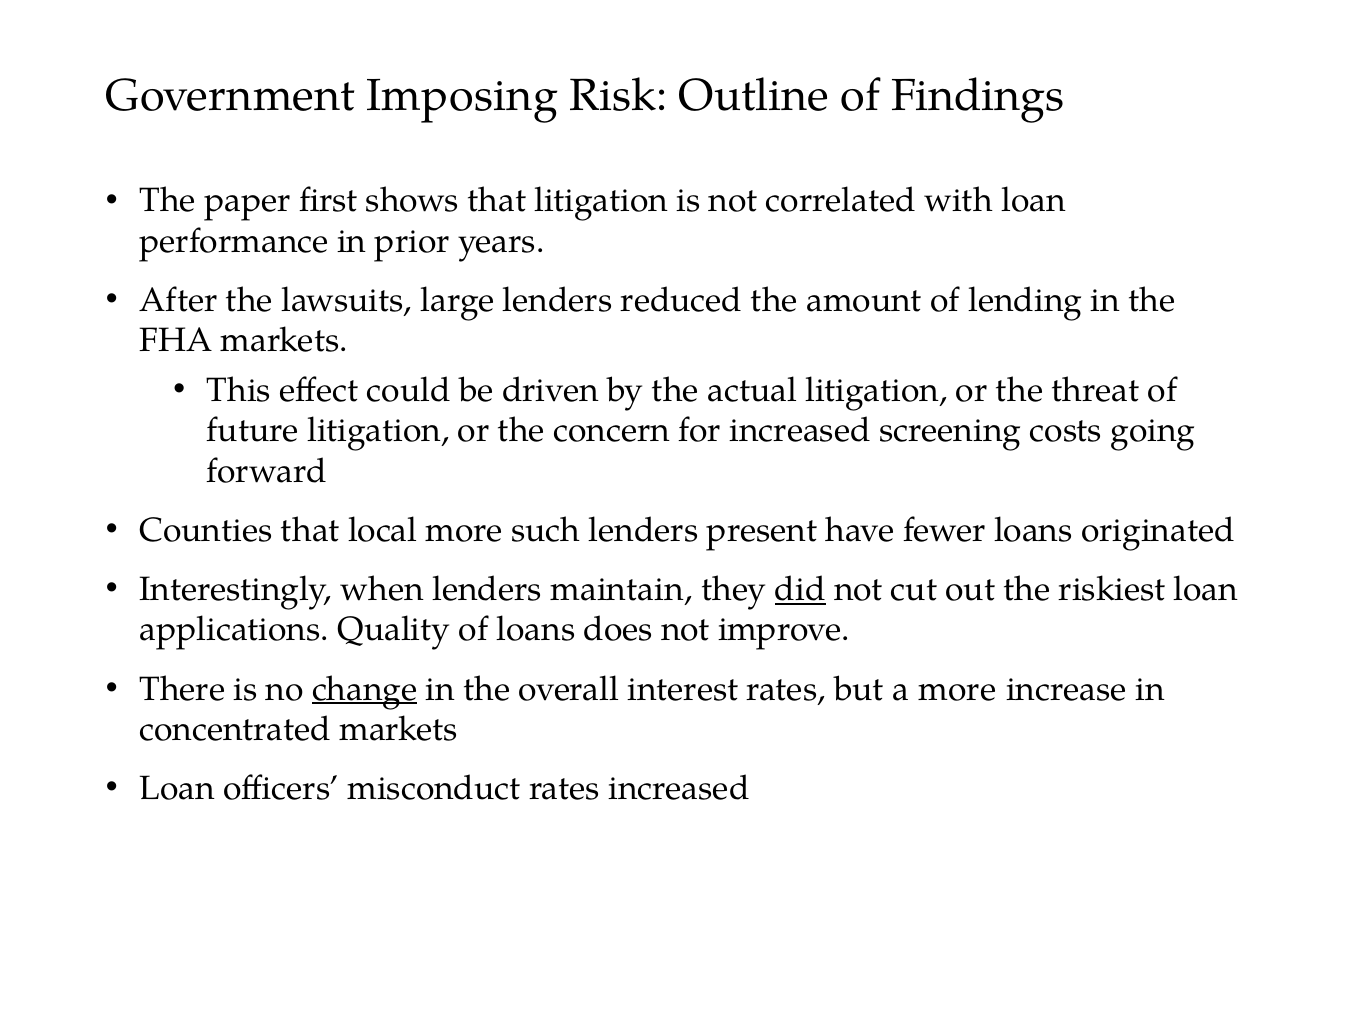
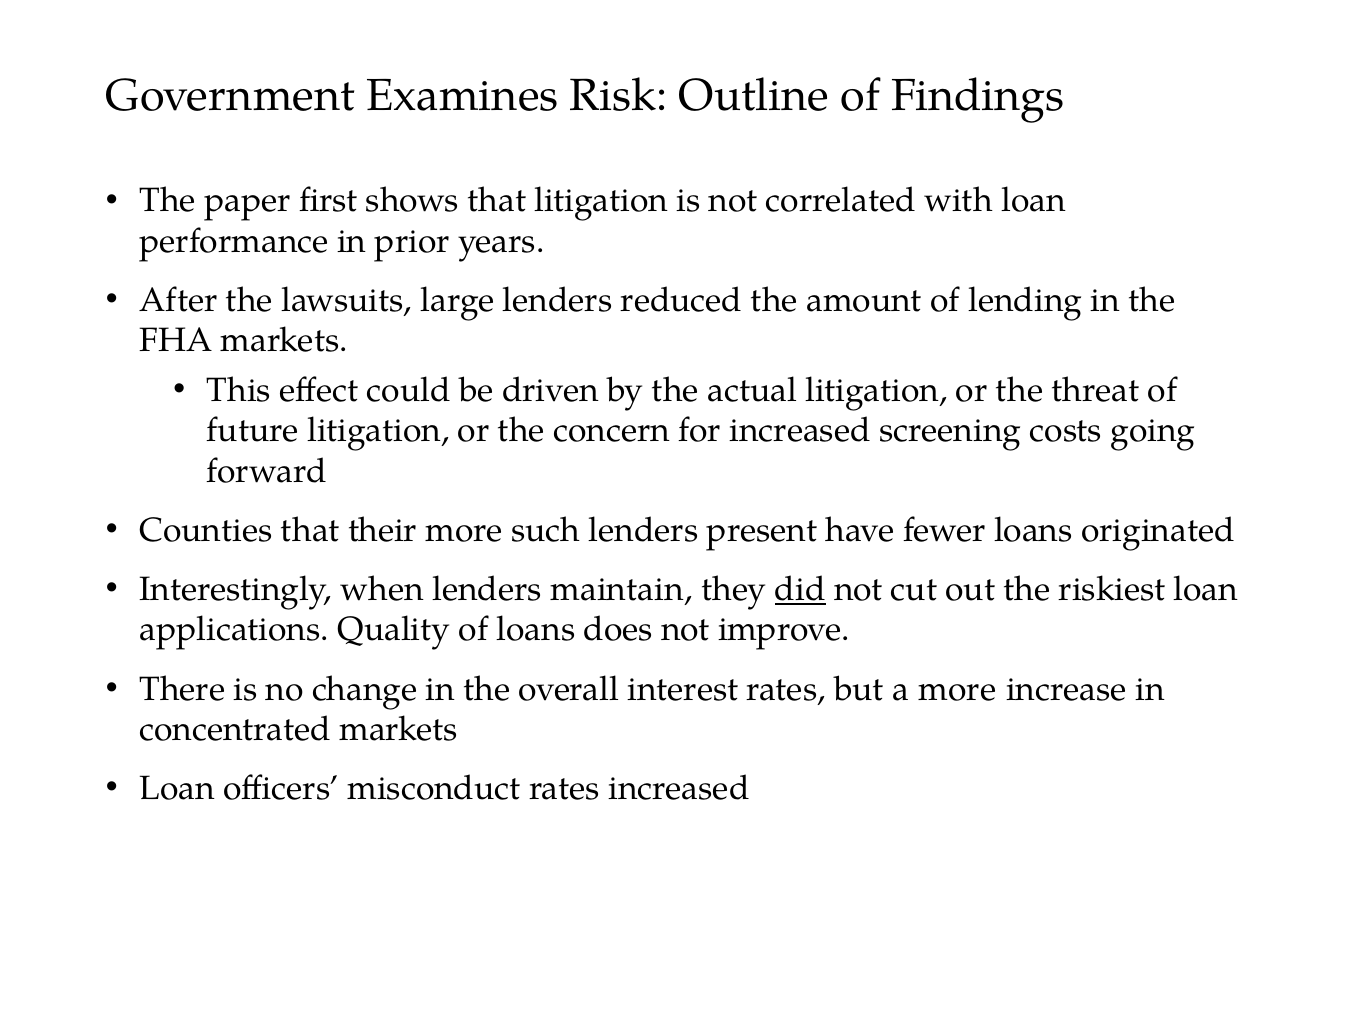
Imposing: Imposing -> Examines
local: local -> their
change underline: present -> none
